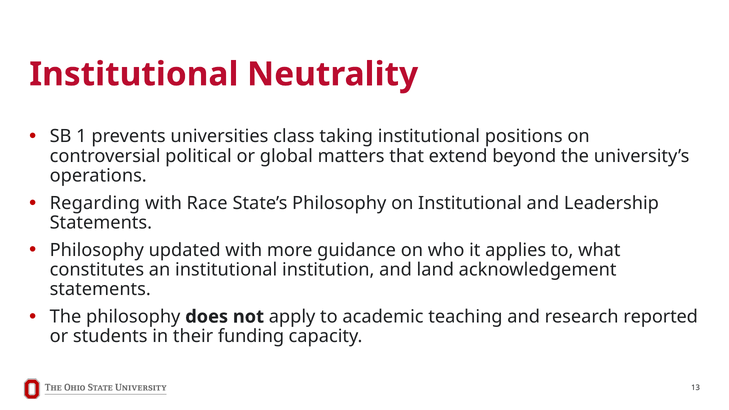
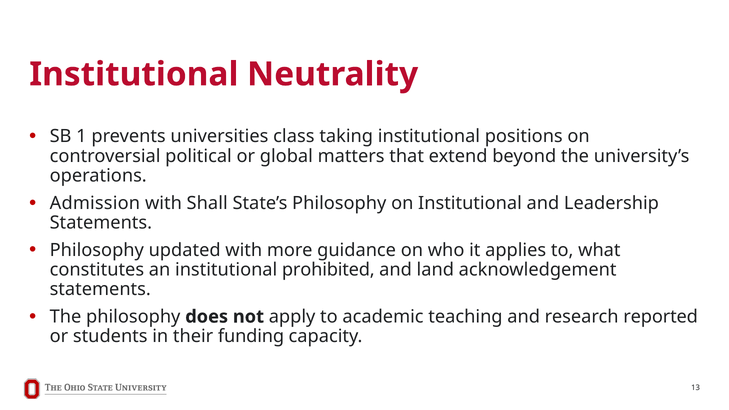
Regarding: Regarding -> Admission
Race: Race -> Shall
institution: institution -> prohibited
